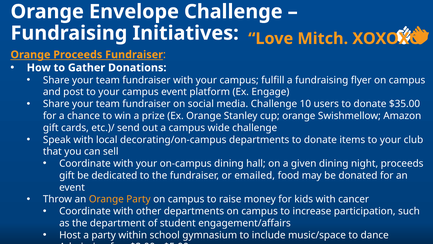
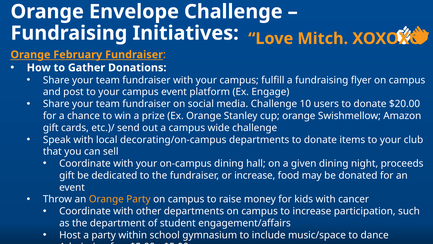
Orange Proceeds: Proceeds -> February
$35.00: $35.00 -> $20.00
or emailed: emailed -> increase
